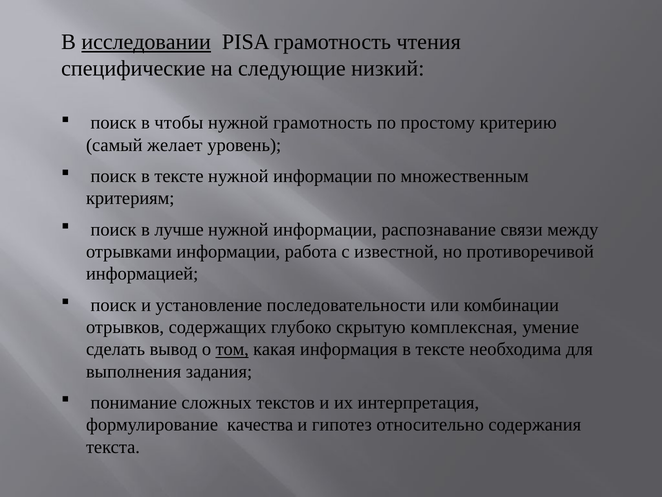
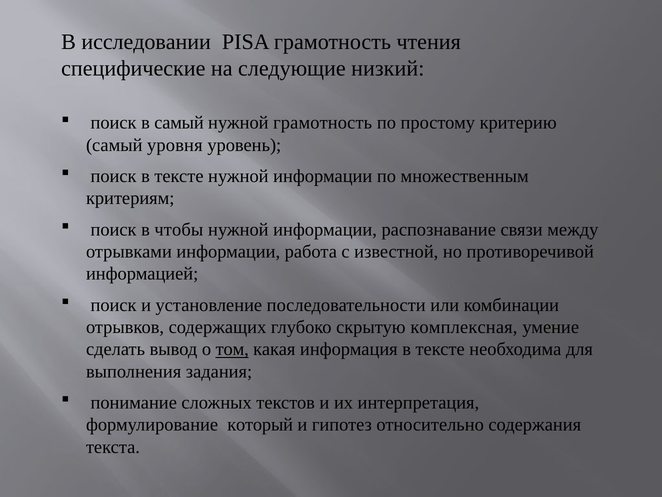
исследовании underline: present -> none
в чтобы: чтобы -> самый
желает: желает -> уровня
лучше: лучше -> чтобы
качества: качества -> который
